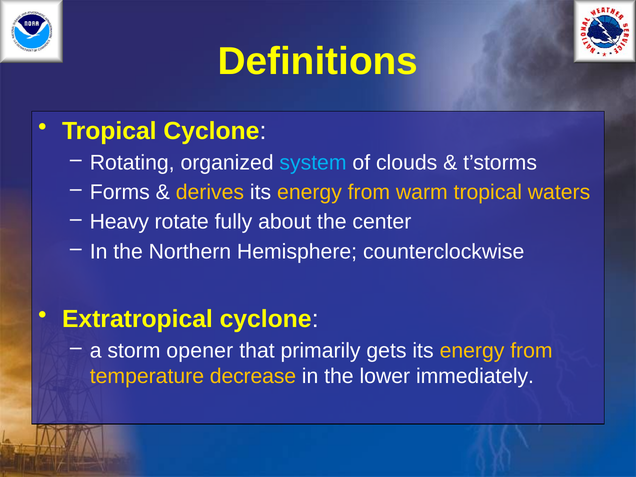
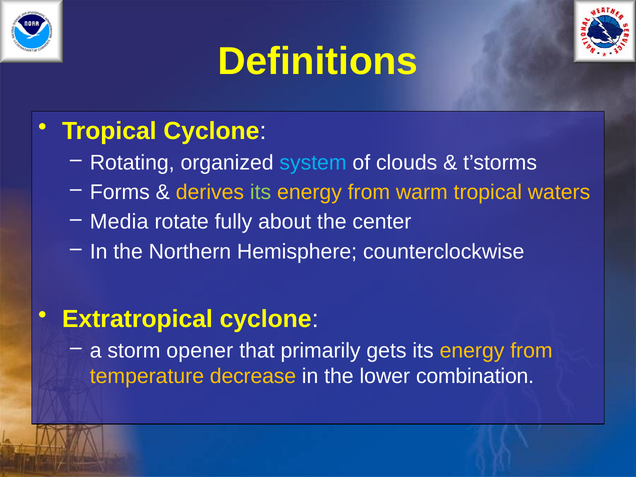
its at (261, 192) colour: white -> light green
Heavy: Heavy -> Media
immediately: immediately -> combination
